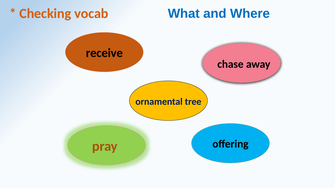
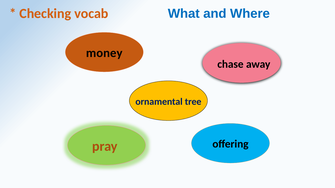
receive: receive -> money
